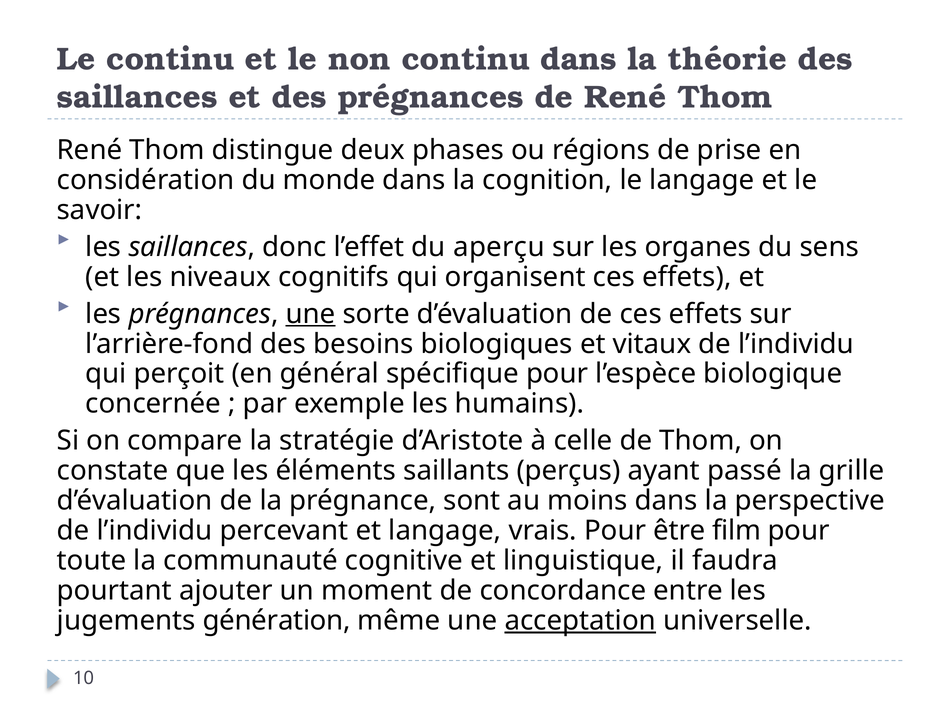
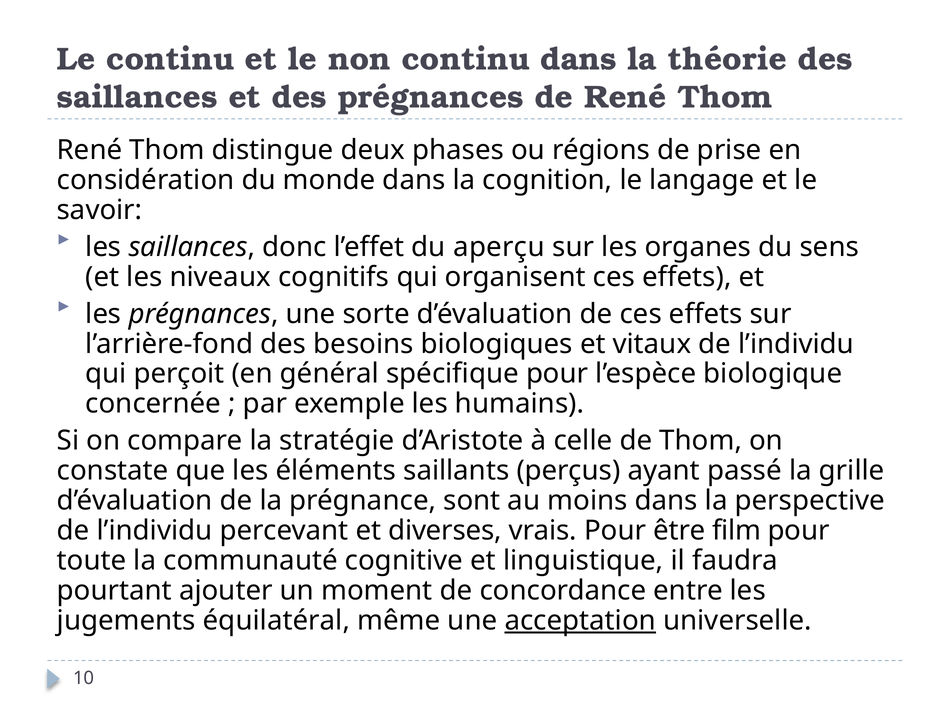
une at (311, 314) underline: present -> none
et langage: langage -> diverses
génération: génération -> équilatéral
